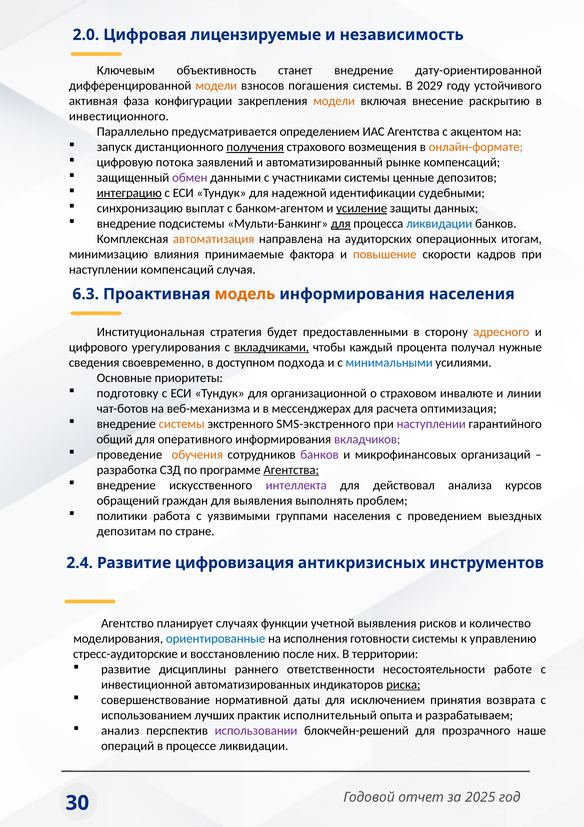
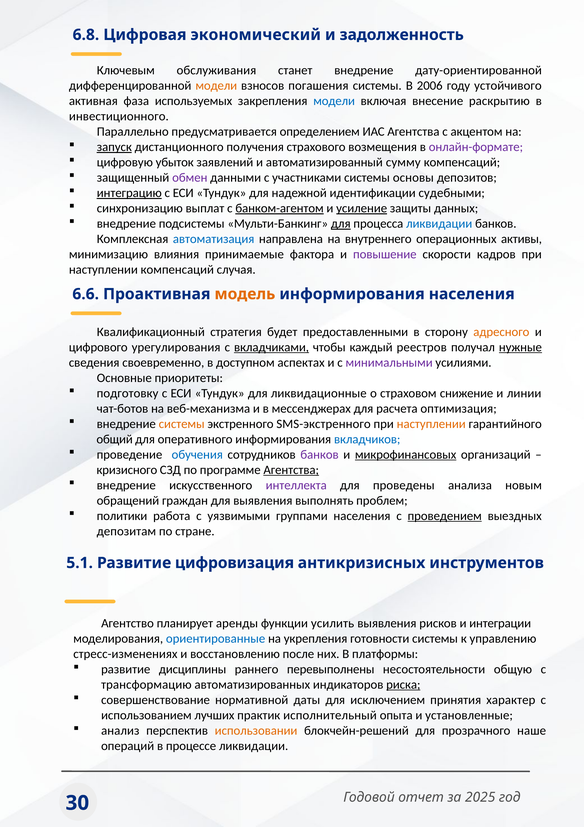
2.0: 2.0 -> 6.8
лицензируемые: лицензируемые -> экономический
независимость: независимость -> задолженность
объективность: объективность -> обслуживания
2029: 2029 -> 2006
конфигурации: конфигурации -> используемых
модели at (334, 101) colour: orange -> blue
запуск underline: none -> present
получения underline: present -> none
онлайн-формате colour: orange -> purple
потока: потока -> убыток
рынке: рынке -> сумму
ценные: ценные -> основы
банком-агентом underline: none -> present
автоматизация colour: orange -> blue
аудиторских: аудиторских -> внутреннего
итогам: итогам -> активы
повышение colour: orange -> purple
6.3: 6.3 -> 6.6
Институциональная: Институциональная -> Квалификационный
процента: процента -> реестров
нужные underline: none -> present
подхода: подхода -> аспектах
минимальными colour: blue -> purple
организационной: организационной -> ликвидационные
инвалюте: инвалюте -> снижение
наступлении at (431, 424) colour: purple -> orange
вкладчиков colour: purple -> blue
обучения colour: orange -> blue
микрофинансовых underline: none -> present
разработка: разработка -> кризисного
действовал: действовал -> проведены
курсов: курсов -> новым
проведением underline: none -> present
2.4: 2.4 -> 5.1
случаях: случаях -> аренды
учетной: учетной -> усилить
количество: количество -> интеграции
исполнения: исполнения -> укрепления
стресс-аудиторские: стресс-аудиторские -> стресс-изменениях
территории: территории -> платформы
ответственности: ответственности -> перевыполнены
работе: работе -> общую
инвестиционной: инвестиционной -> трансформацию
возврата: возврата -> характер
разрабатываем: разрабатываем -> установленные
использовании colour: purple -> orange
